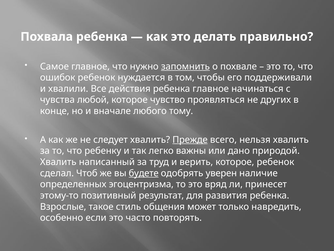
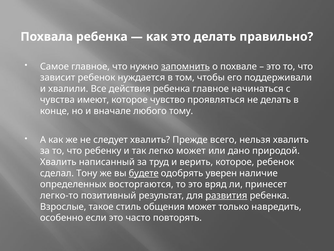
ошибок: ошибок -> зависит
любой: любой -> имеют
не других: других -> делать
Прежде underline: present -> none
легко важны: важны -> может
Чтоб: Чтоб -> Тону
эгоцентризма: эгоцентризма -> восторгаются
этому-то: этому-то -> легко-то
развития underline: none -> present
